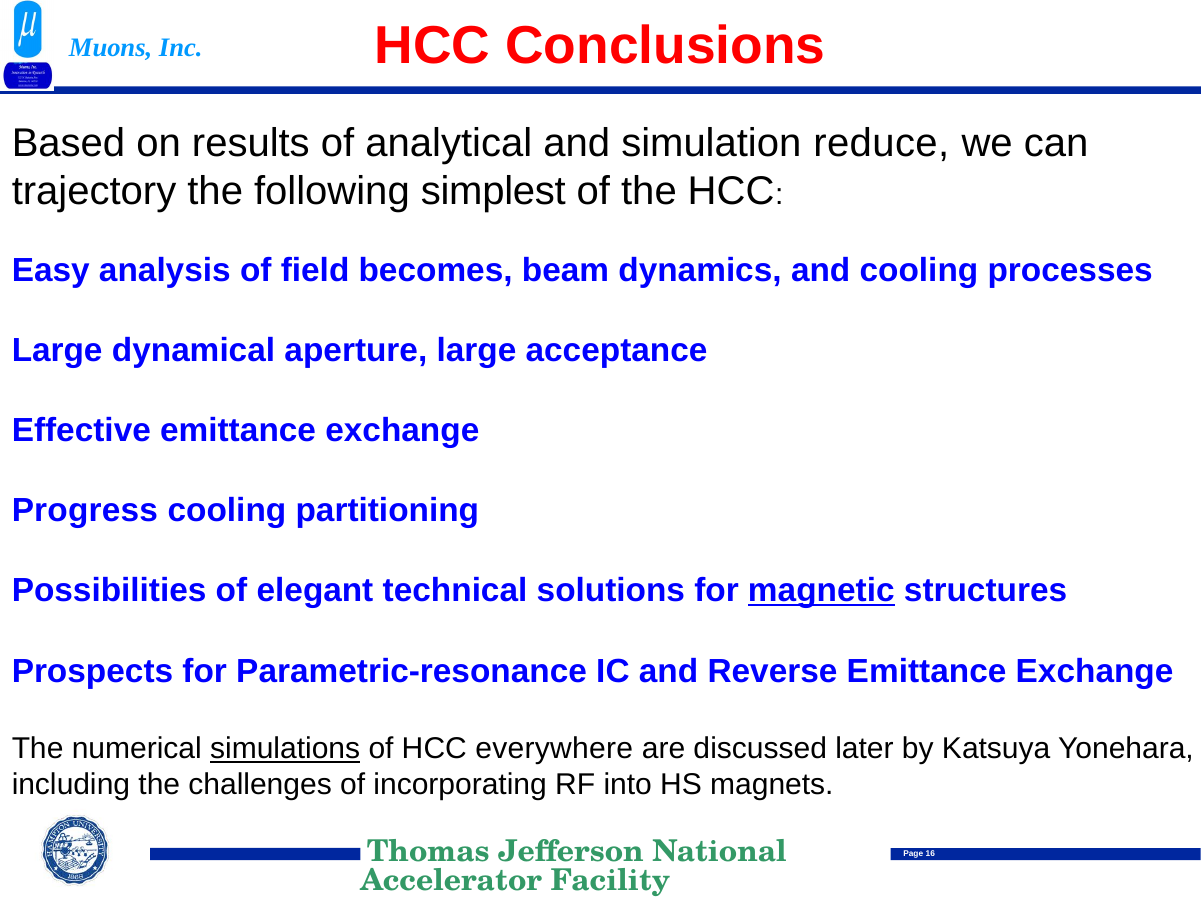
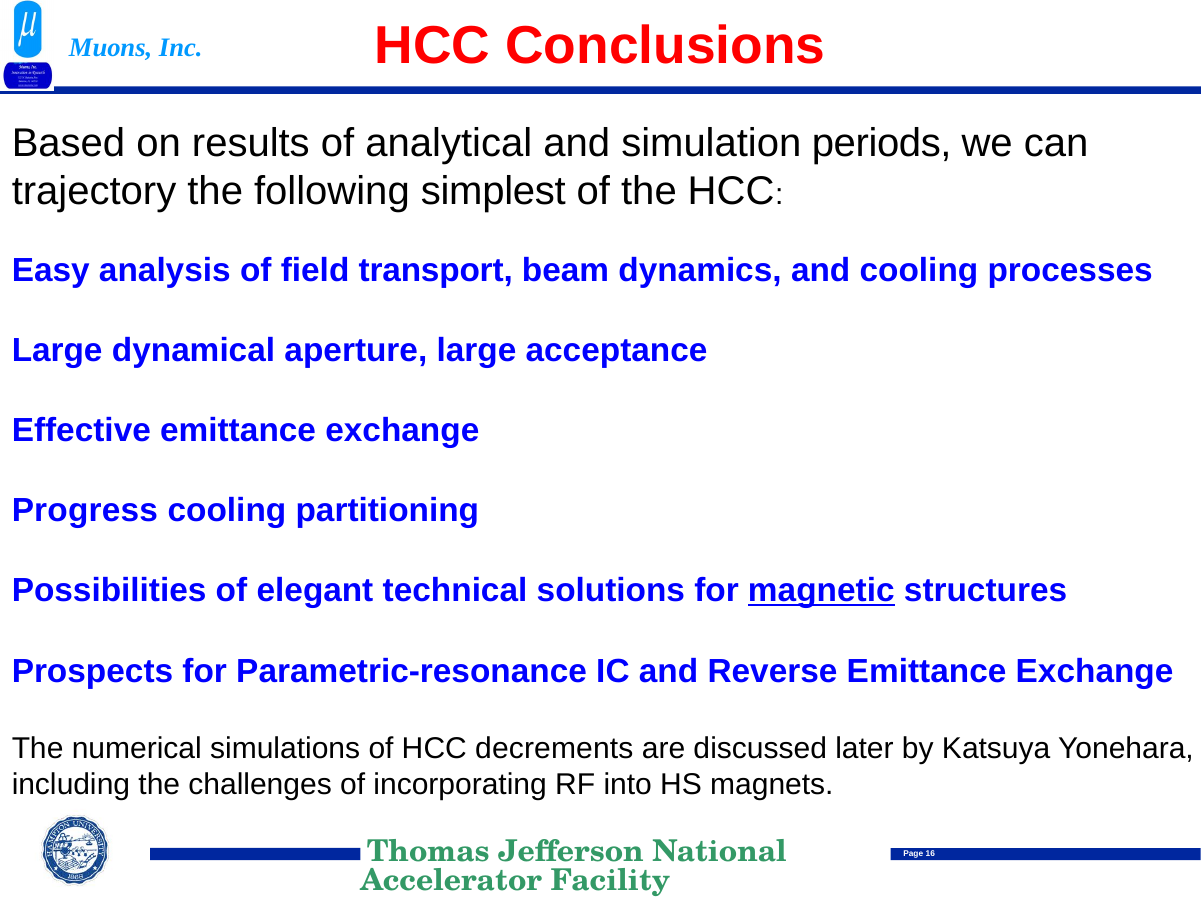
reduce: reduce -> periods
becomes: becomes -> transport
simulations underline: present -> none
everywhere: everywhere -> decrements
